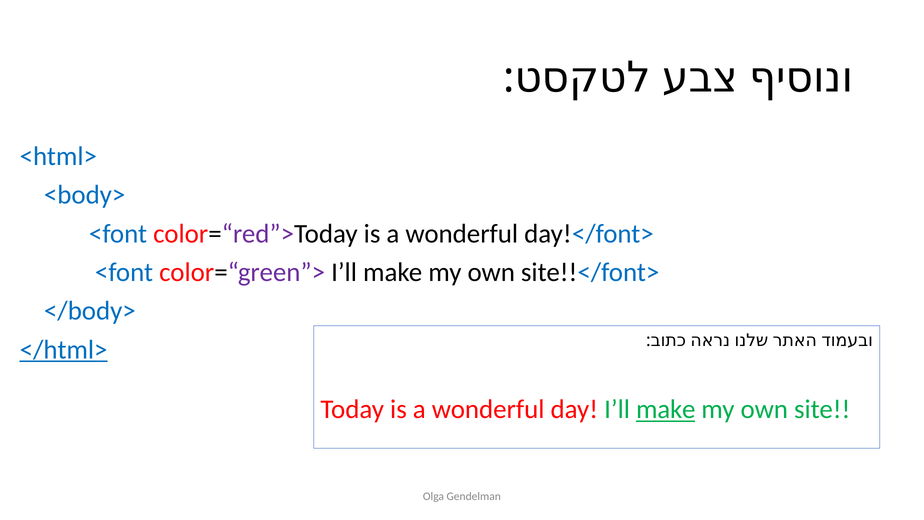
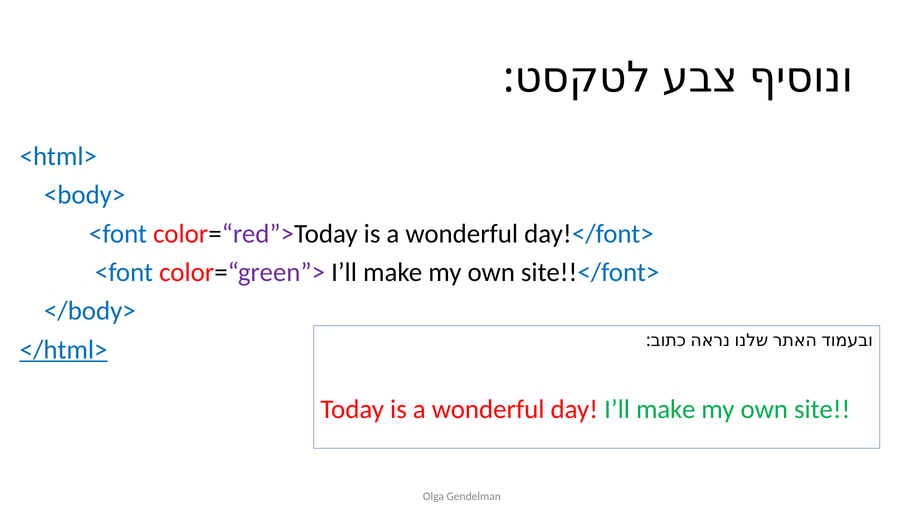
make at (666, 409) underline: present -> none
